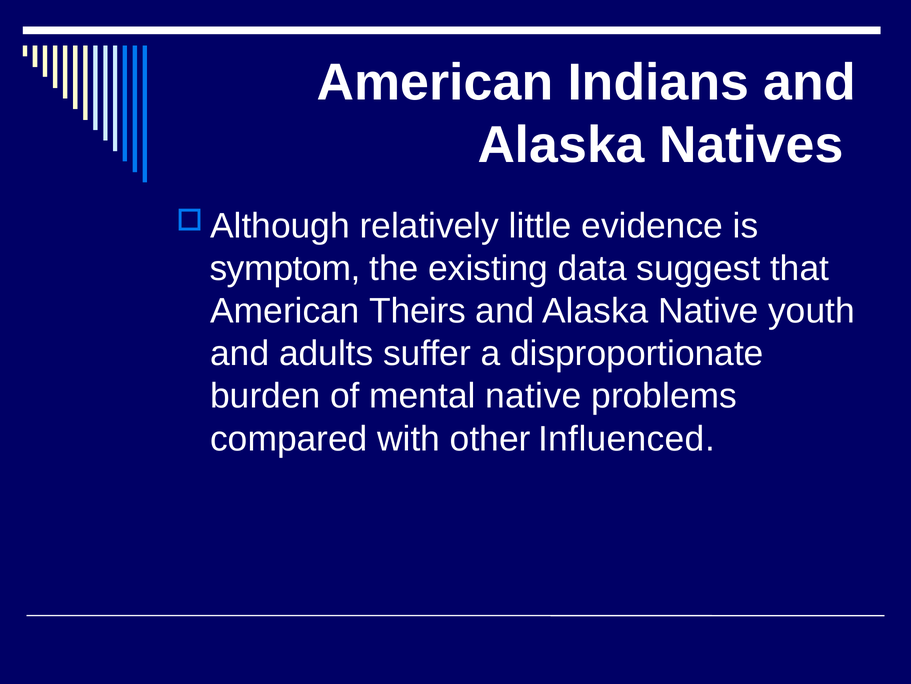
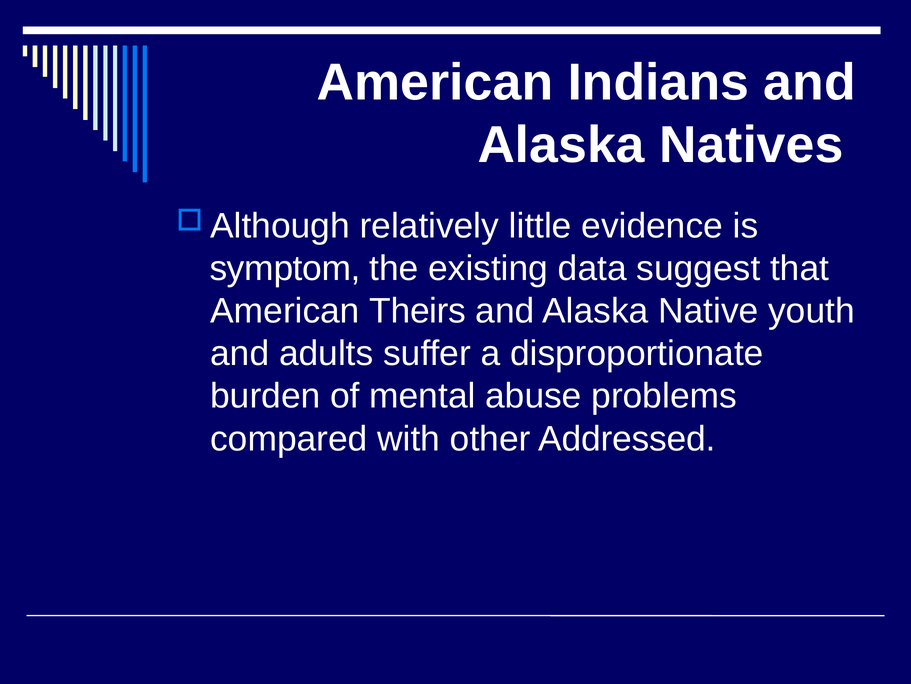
mental native: native -> abuse
Influenced: Influenced -> Addressed
